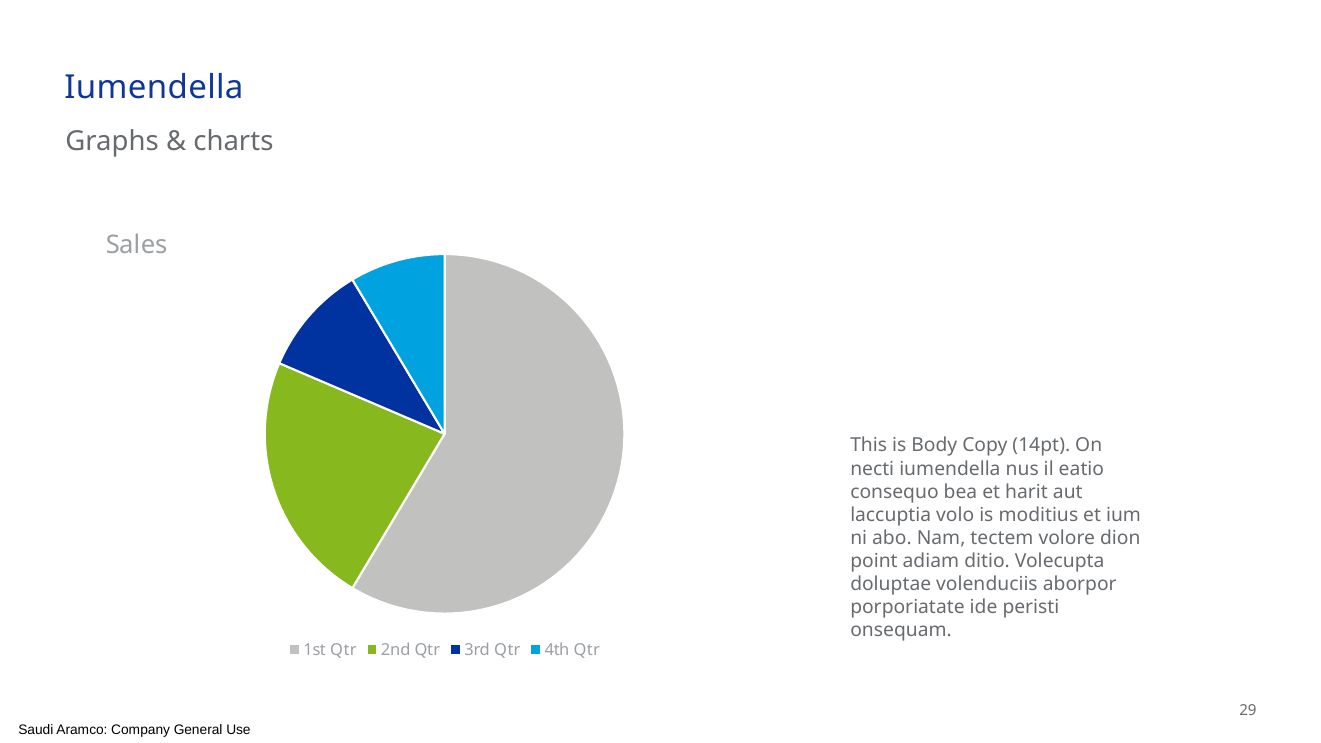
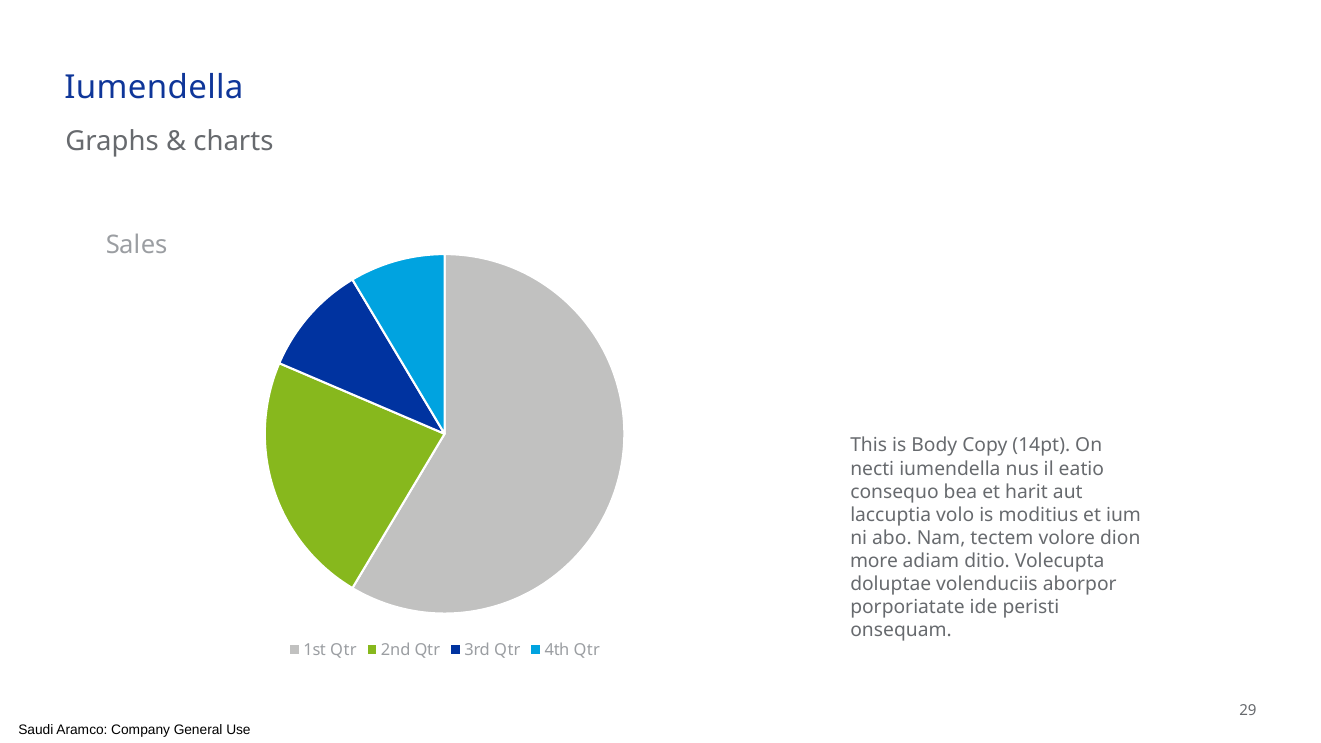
point: point -> more
